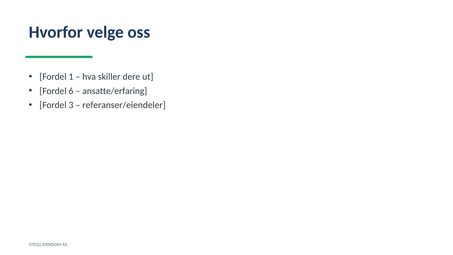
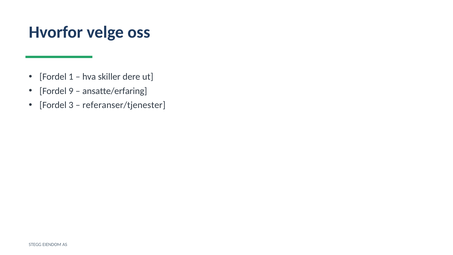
6: 6 -> 9
referanser/eiendeler: referanser/eiendeler -> referanser/tjenester
